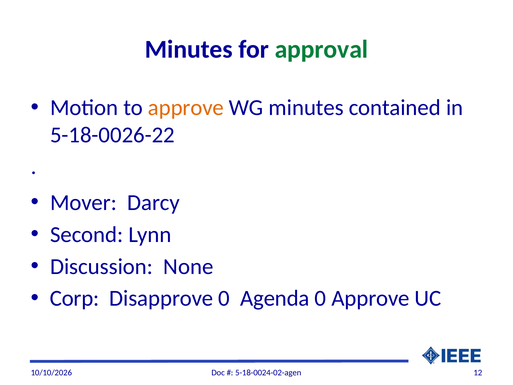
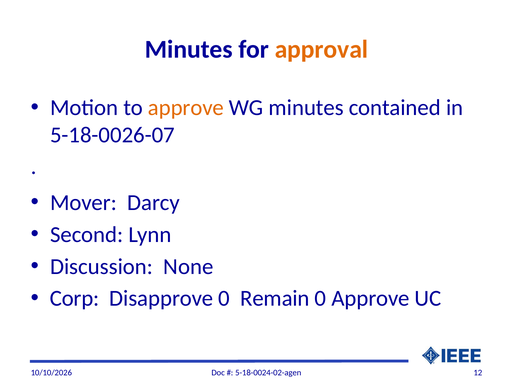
approval colour: green -> orange
5-18-0026-22: 5-18-0026-22 -> 5-18-0026-07
Agenda: Agenda -> Remain
